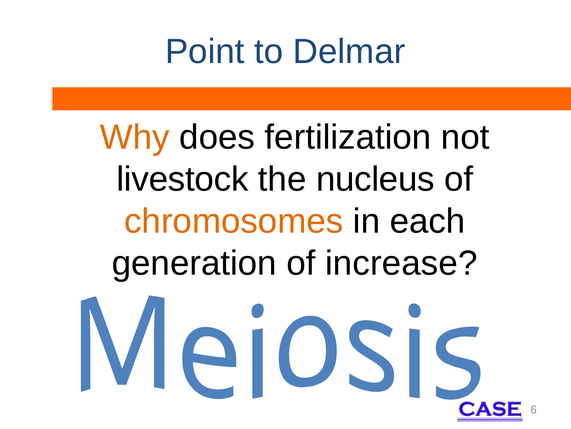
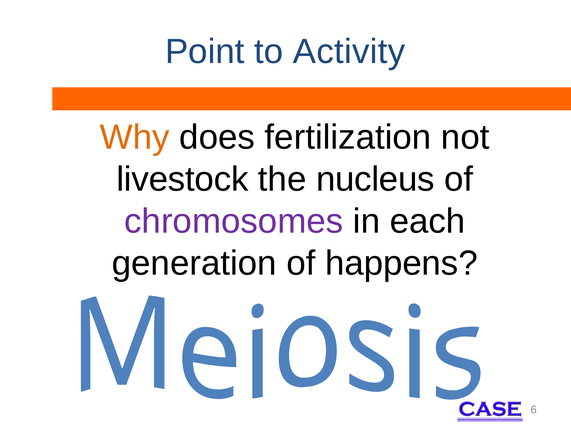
Delmar: Delmar -> Activity
chromosomes colour: orange -> purple
increase: increase -> happens
